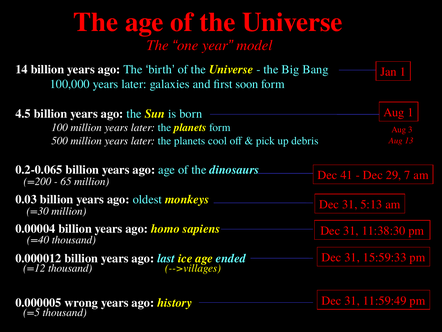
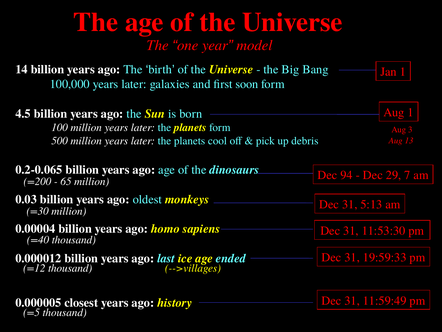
41: 41 -> 94
11:38:30: 11:38:30 -> 11:53:30
15:59:33: 15:59:33 -> 19:59:33
wrong: wrong -> closest
